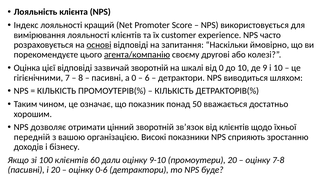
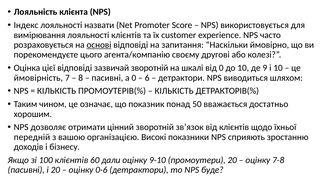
кращий: кращий -> назвати
агента/компанію underline: present -> none
гігієнічними: гігієнічними -> ймовірність
